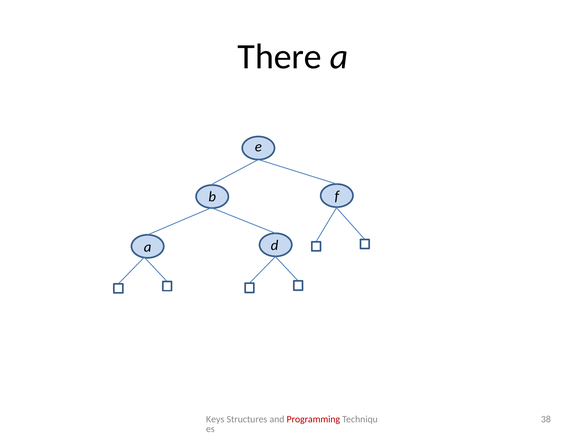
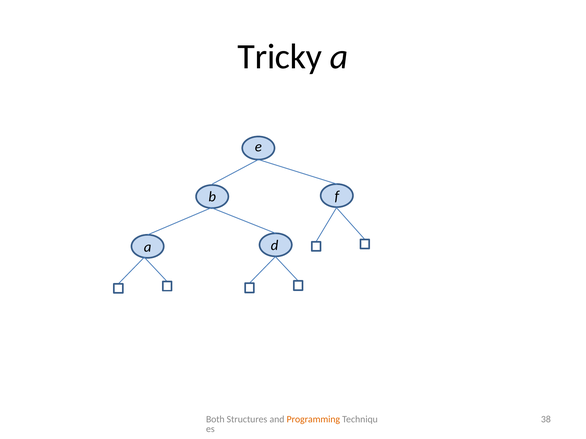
There: There -> Tricky
Keys: Keys -> Both
Programming colour: red -> orange
